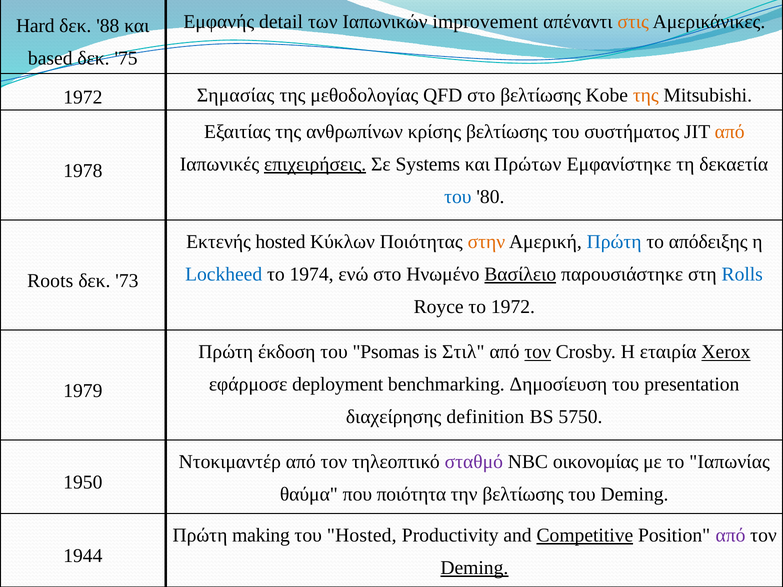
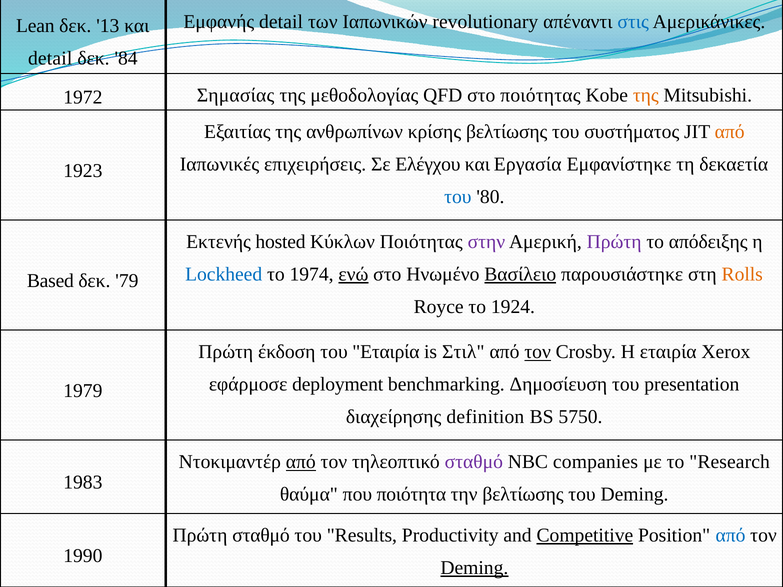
improvement: improvement -> revolutionary
στις colour: orange -> blue
Hard: Hard -> Lean
88: 88 -> 13
based at (50, 59): based -> detail
75: 75 -> 84
στο βελτίωσης: βελτίωσης -> ποιότητας
επιχειρήσεις underline: present -> none
Systems: Systems -> Ελέγχου
Πρώτων: Πρώτων -> Εργασία
1978: 1978 -> 1923
στην colour: orange -> purple
Πρώτη at (614, 242) colour: blue -> purple
ενώ underline: none -> present
Rolls colour: blue -> orange
Roots: Roots -> Based
73: 73 -> 79
το 1972: 1972 -> 1924
του Psomas: Psomas -> Εταιρία
Xerox underline: present -> none
από at (301, 462) underline: none -> present
οικονομίας: οικονομίας -> companies
Ιαπωνίας: Ιαπωνίας -> Research
1950: 1950 -> 1983
Πρώτη making: making -> σταθμό
του Hosted: Hosted -> Results
από at (730, 536) colour: purple -> blue
1944: 1944 -> 1990
